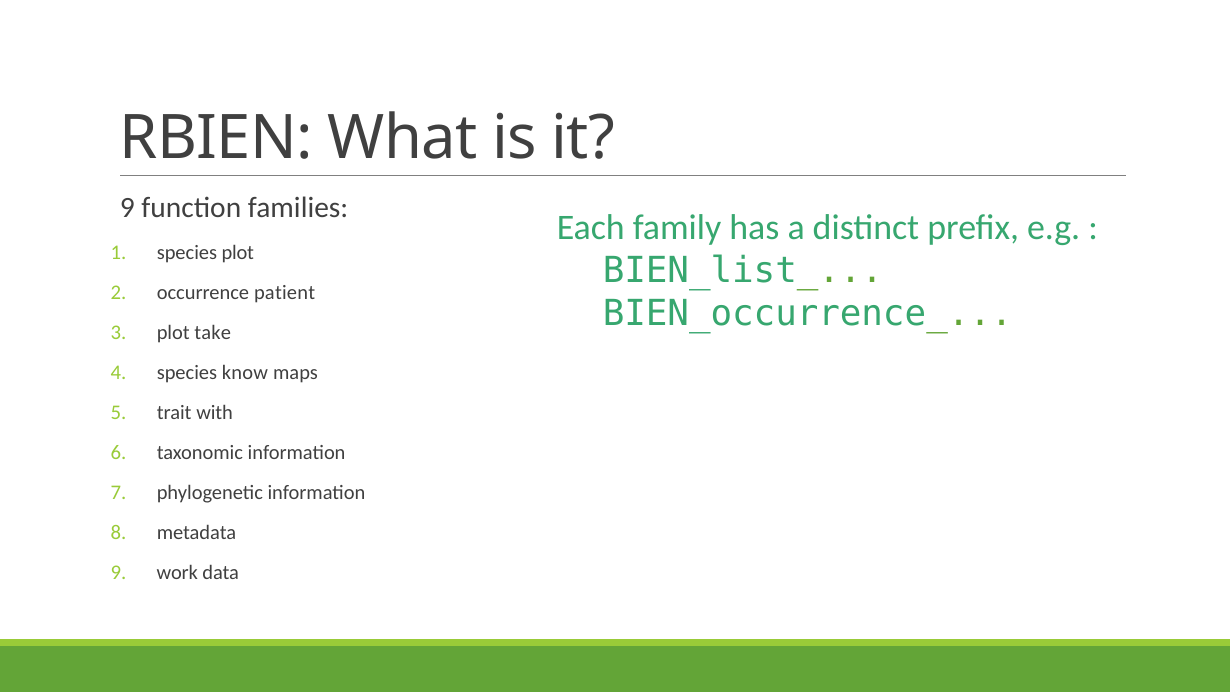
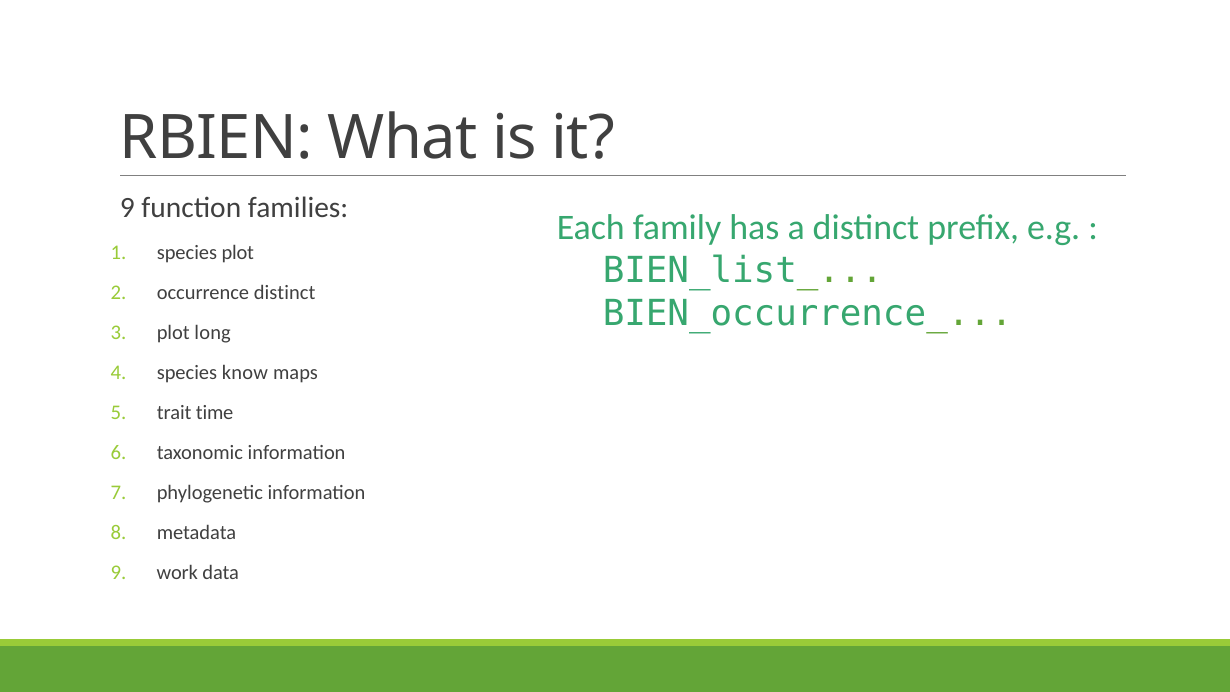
occurrence patient: patient -> distinct
take: take -> long
with: with -> time
